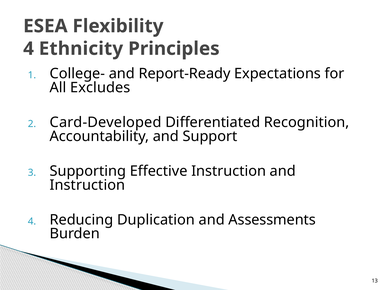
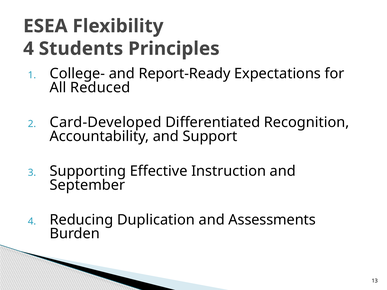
Ethnicity: Ethnicity -> Students
Excludes: Excludes -> Reduced
Instruction at (87, 185): Instruction -> September
